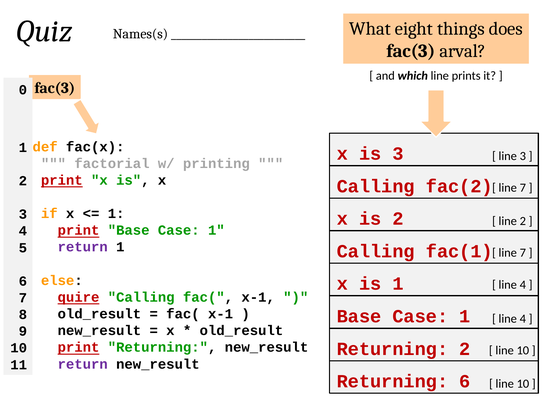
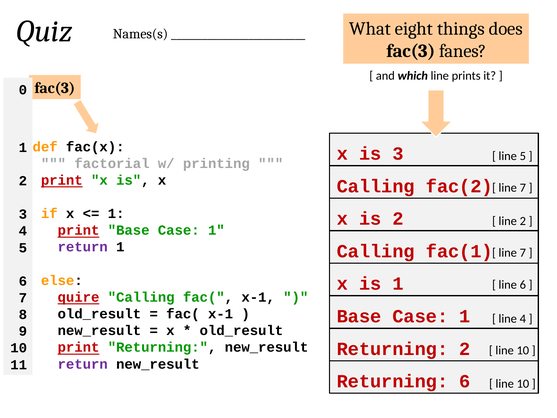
arval: arval -> fanes
line 3: 3 -> 5
4 at (523, 285): 4 -> 6
